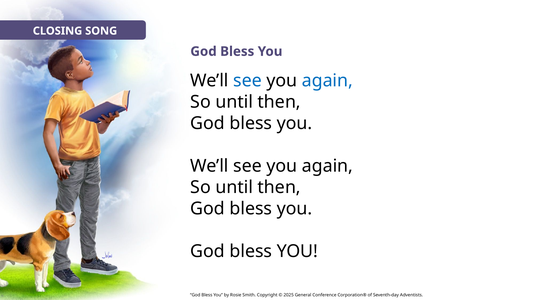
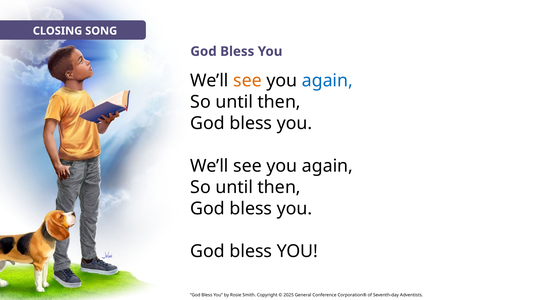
see at (247, 81) colour: blue -> orange
